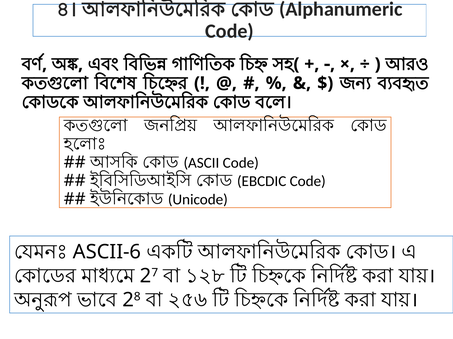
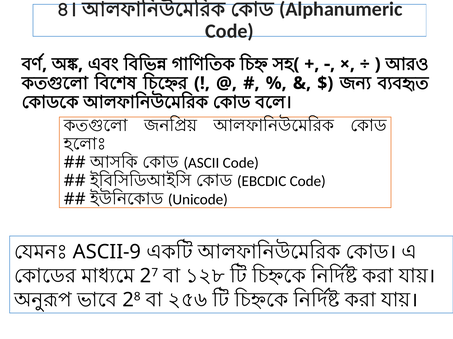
ASCII-6: ASCII-6 -> ASCII-9
